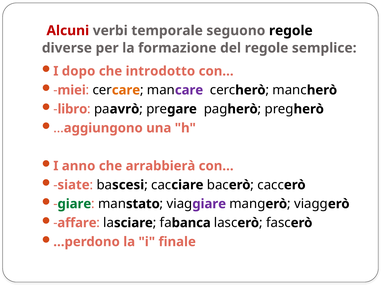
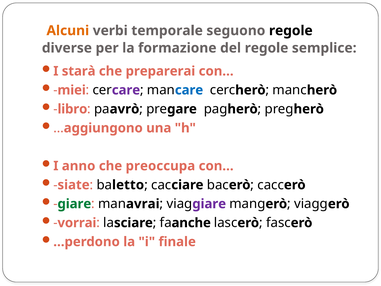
Alcuni colour: red -> orange
dopo: dopo -> starà
introdotto: introdotto -> preparerai
care at (126, 90) colour: orange -> purple
care at (189, 90) colour: purple -> blue
arrabbierà: arrabbierà -> preoccupa
scesi: scesi -> letto
stato: stato -> avrai
affare: affare -> vorrai
banca: banca -> anche
